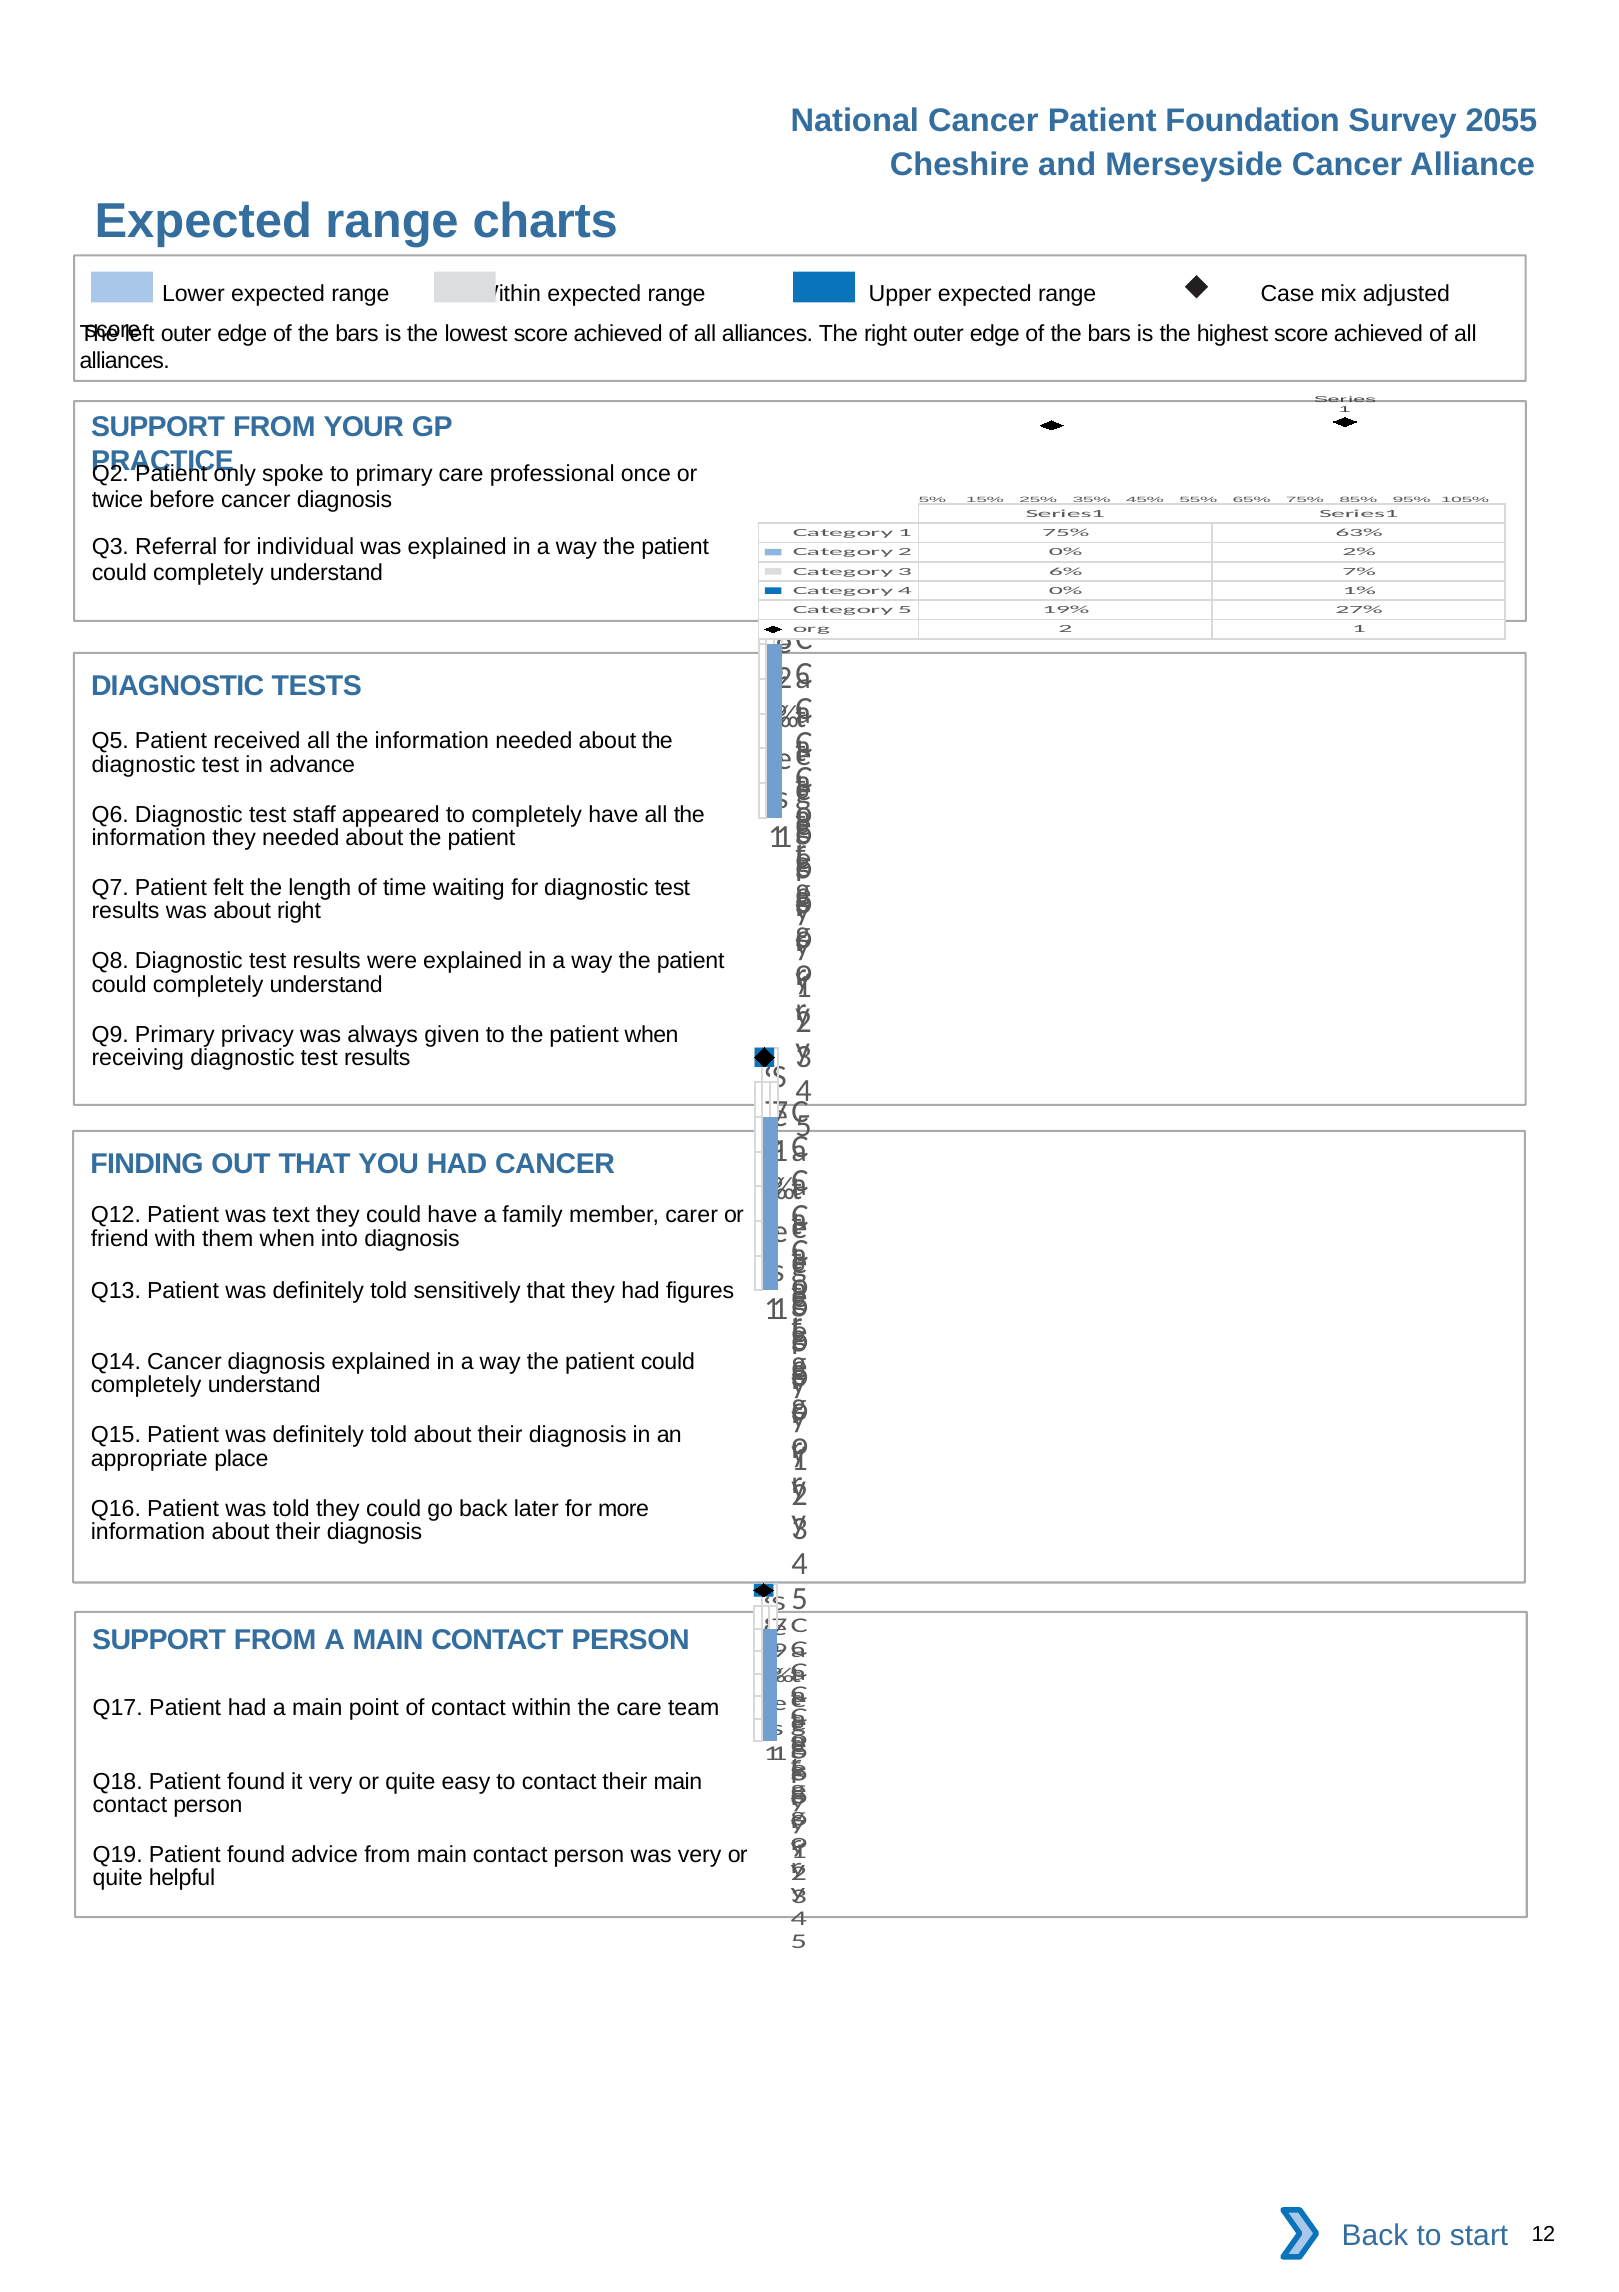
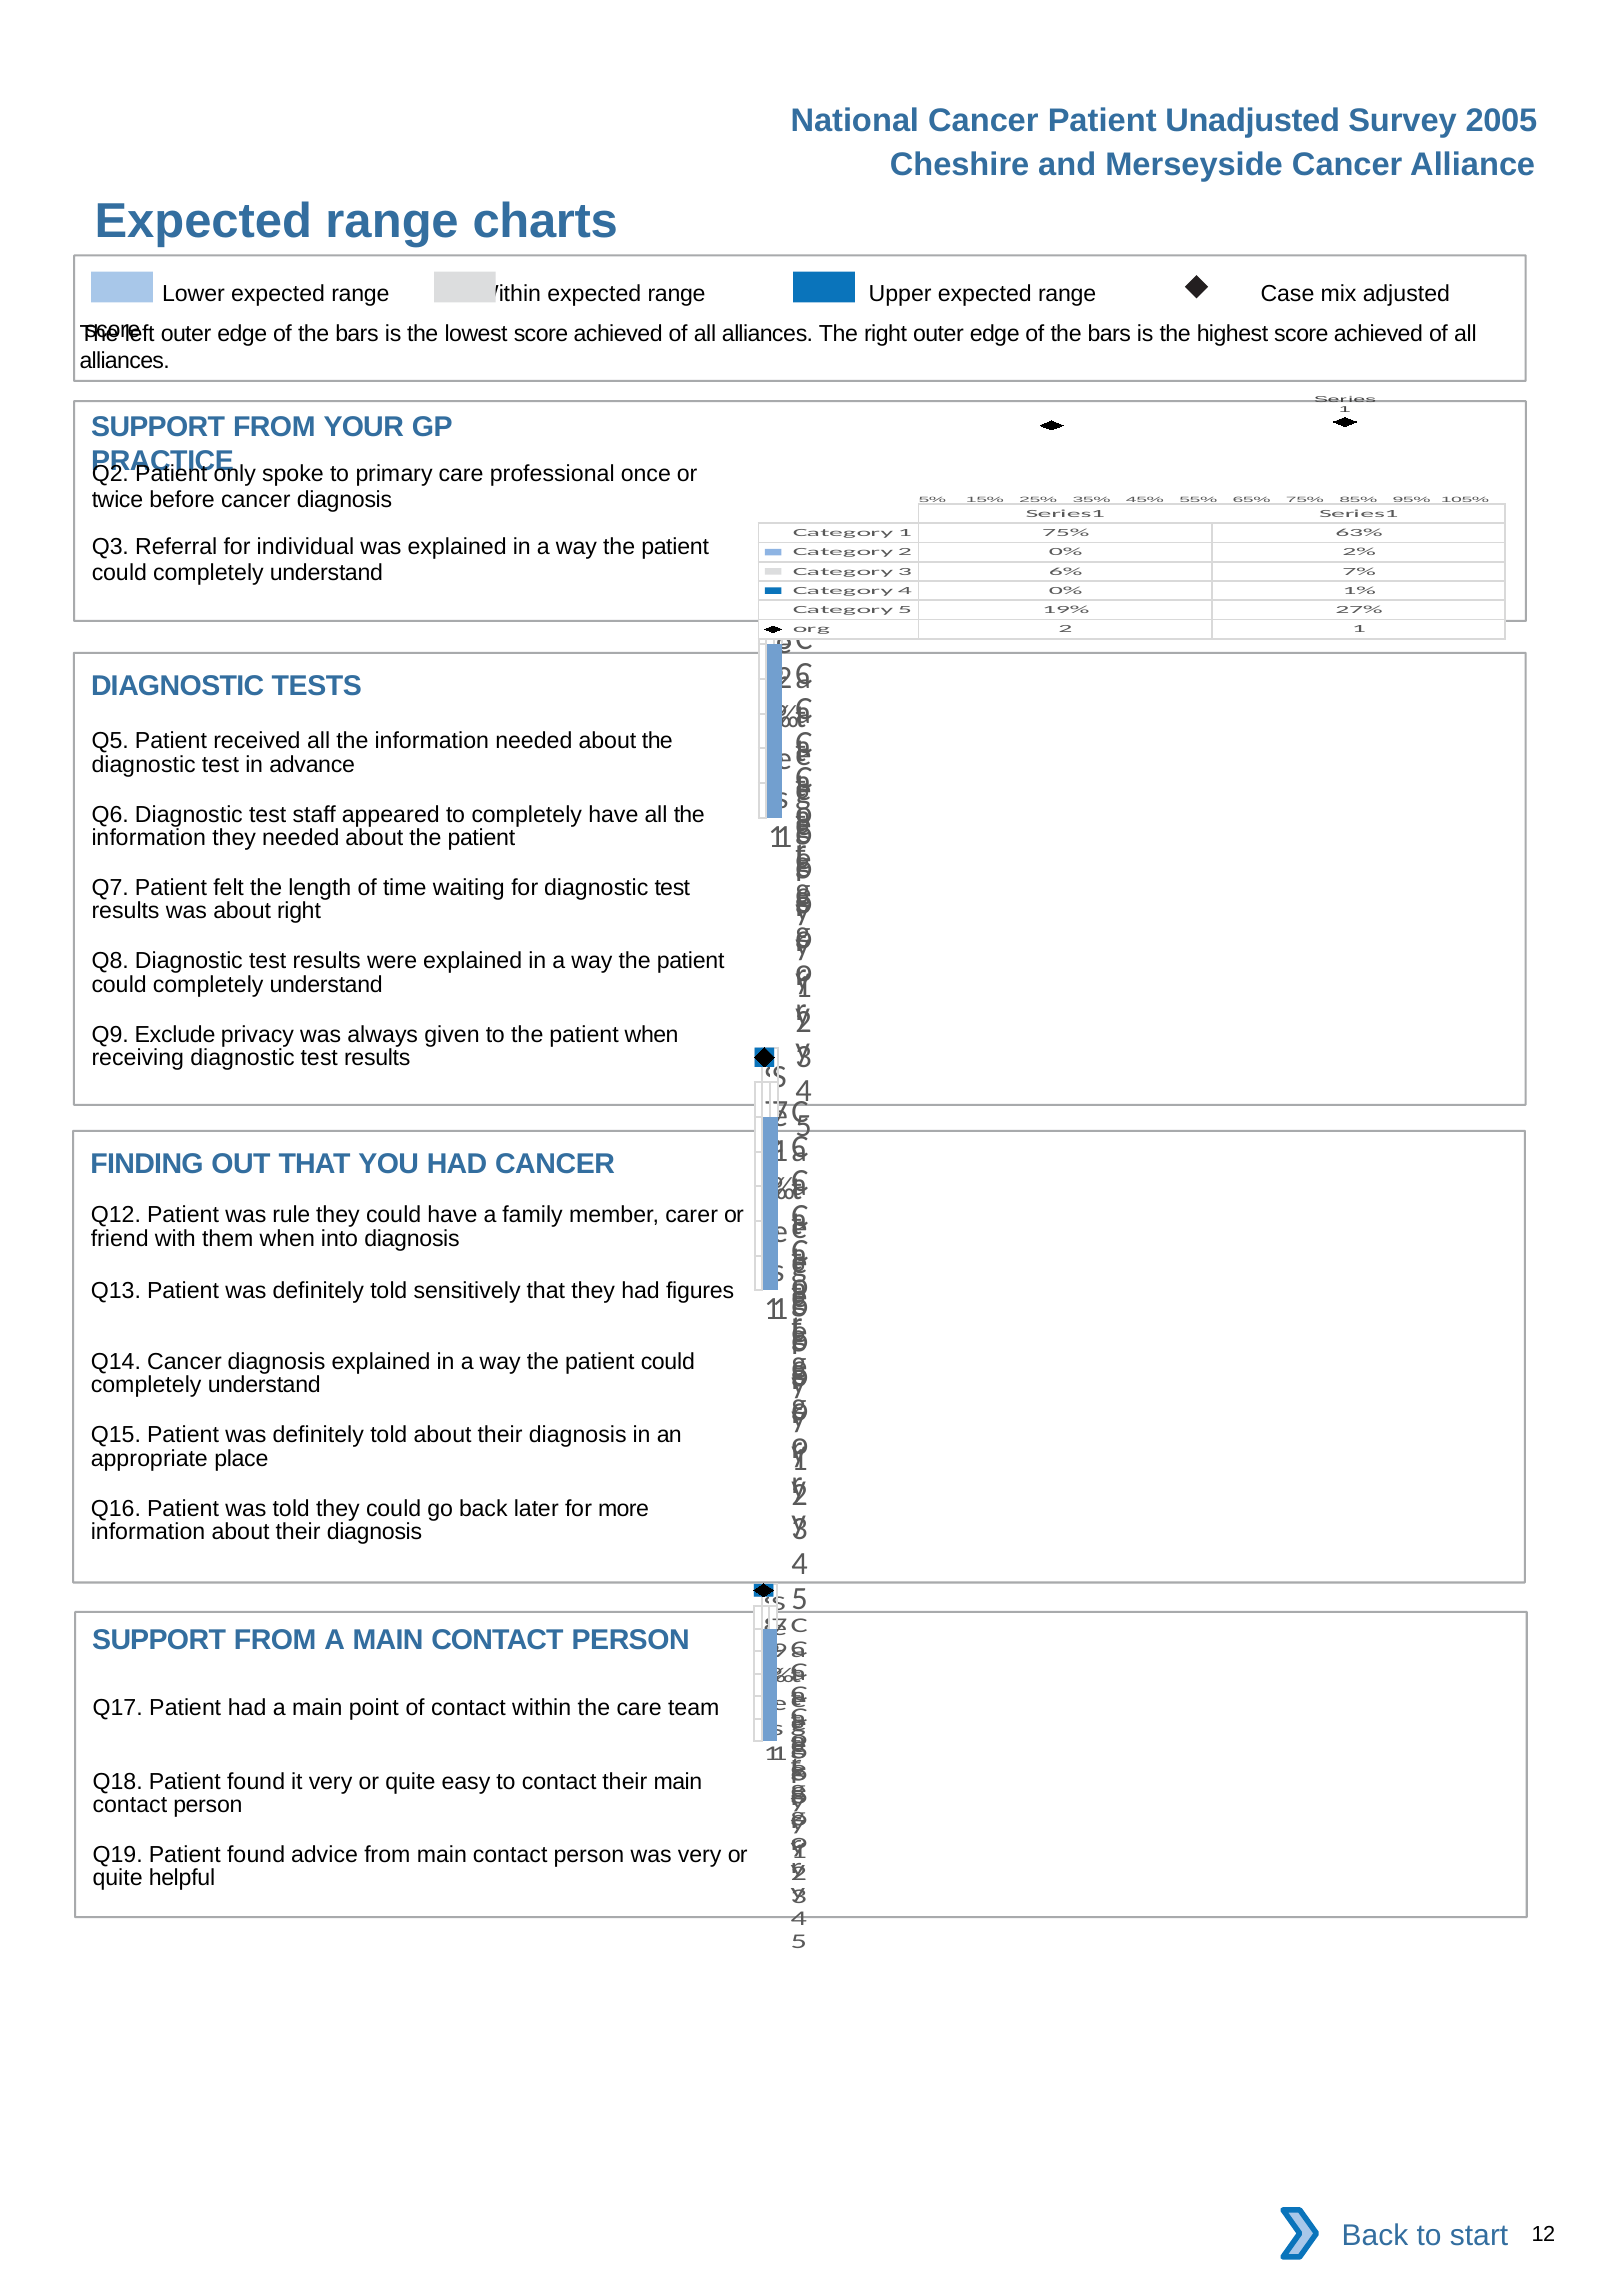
Foundation: Foundation -> Unadjusted
2055: 2055 -> 2005
Q9 Primary: Primary -> Exclude
text: text -> rule
